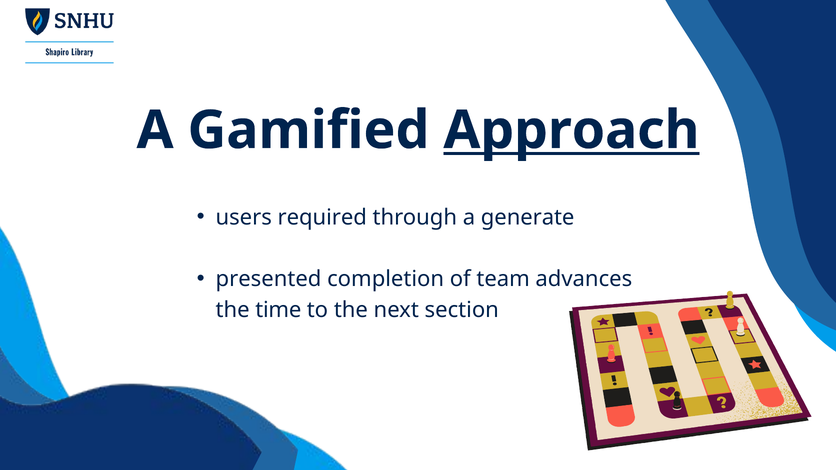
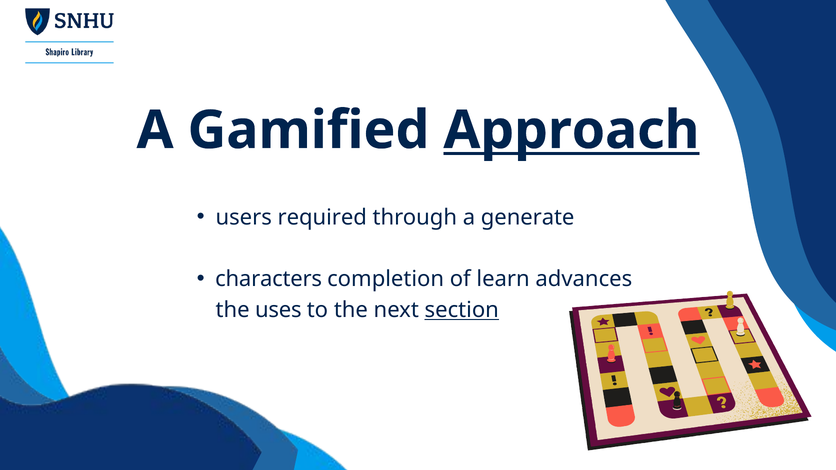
presented: presented -> characters
team: team -> learn
time: time -> uses
section underline: none -> present
